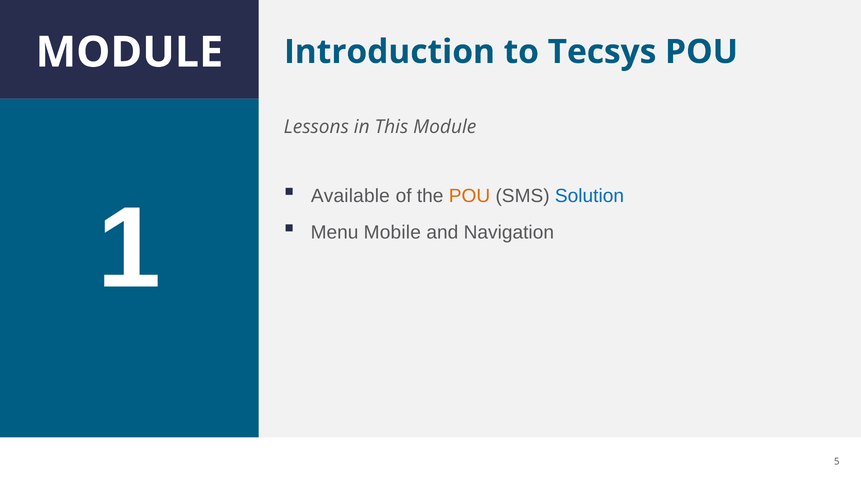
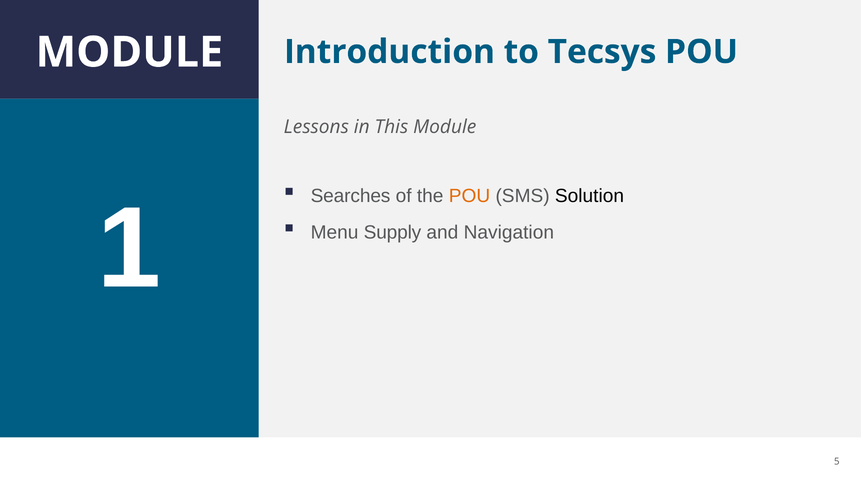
Available: Available -> Searches
Solution colour: blue -> black
Mobile: Mobile -> Supply
